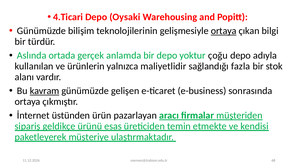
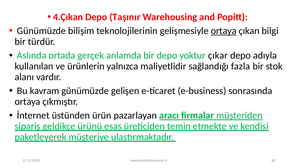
4.Ticari: 4.Ticari -> 4.Çıkan
Oysaki: Oysaki -> Taşınır
çoğu: çoğu -> çıkar
kavram underline: present -> none
